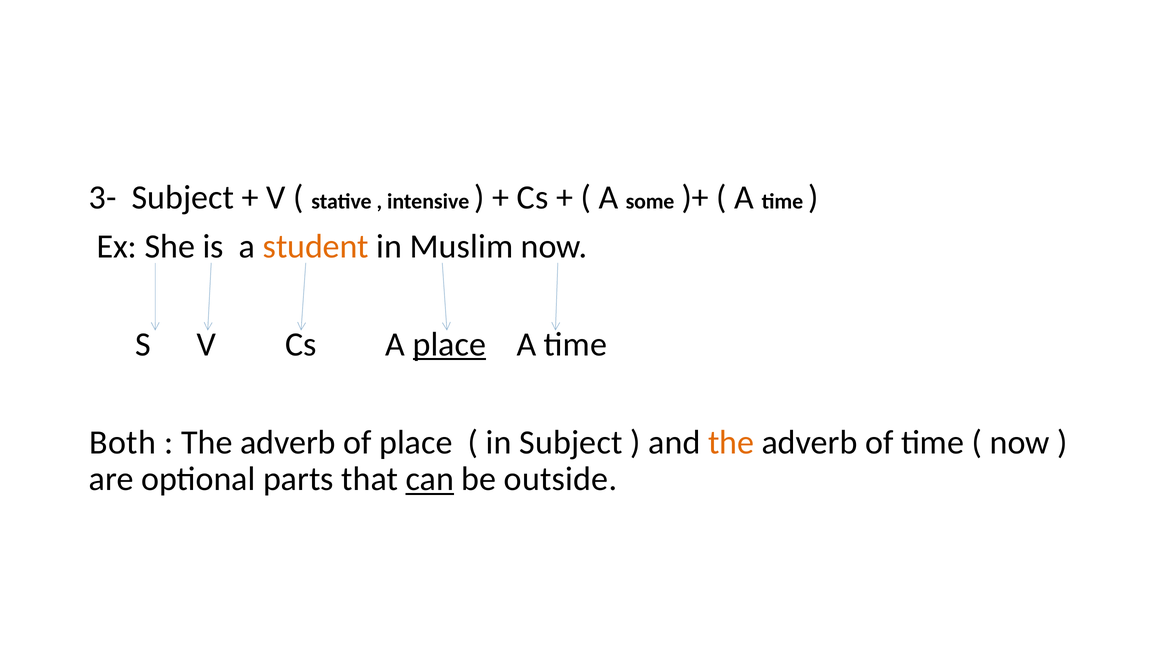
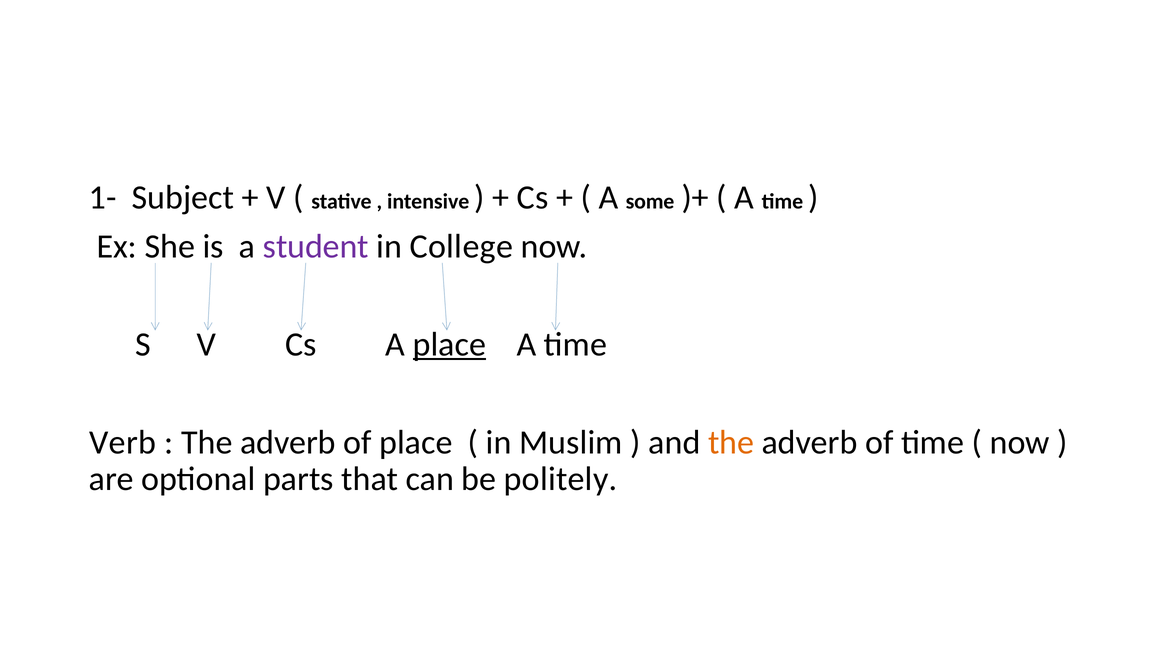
3-: 3- -> 1-
student colour: orange -> purple
Muslim: Muslim -> College
Both: Both -> Verb
in Subject: Subject -> Muslim
can underline: present -> none
outside: outside -> politely
